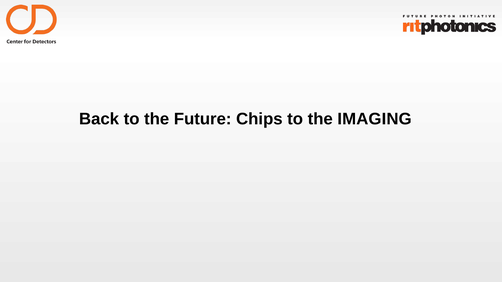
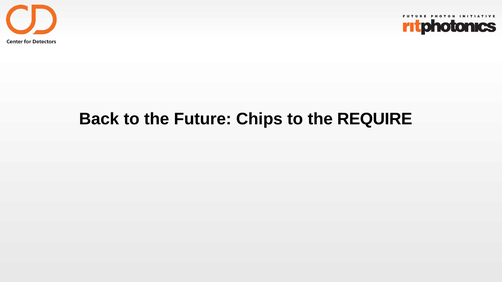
IMAGING: IMAGING -> REQUIRE
